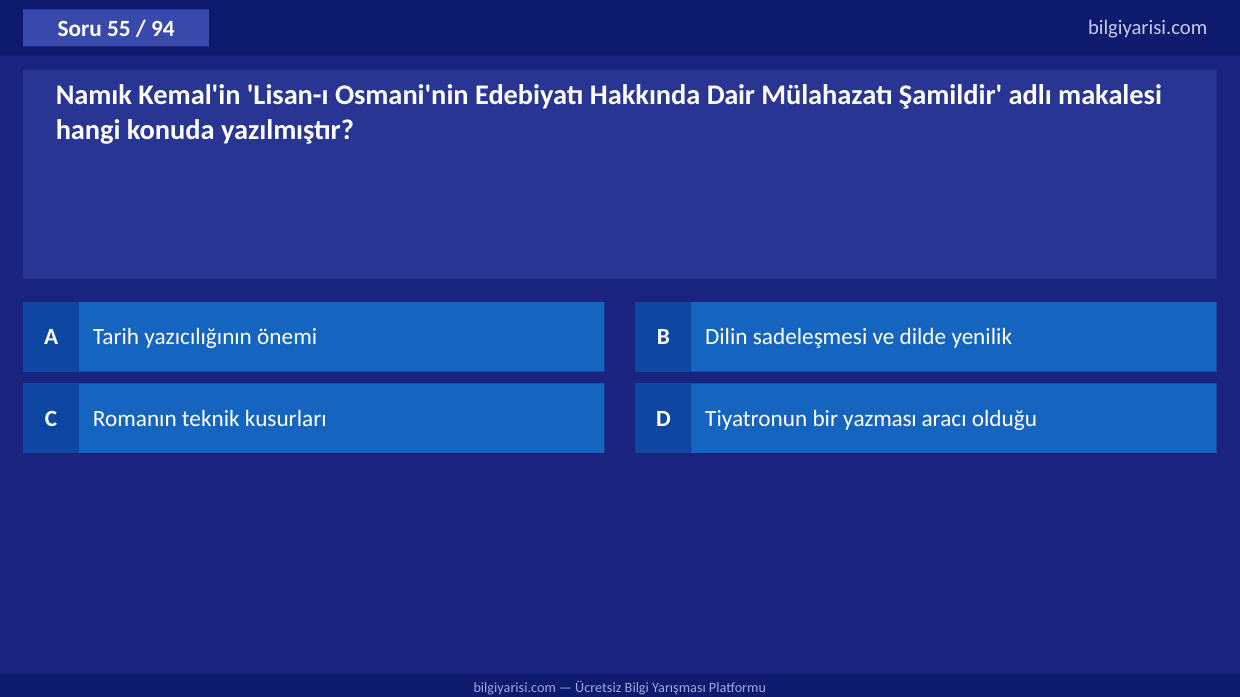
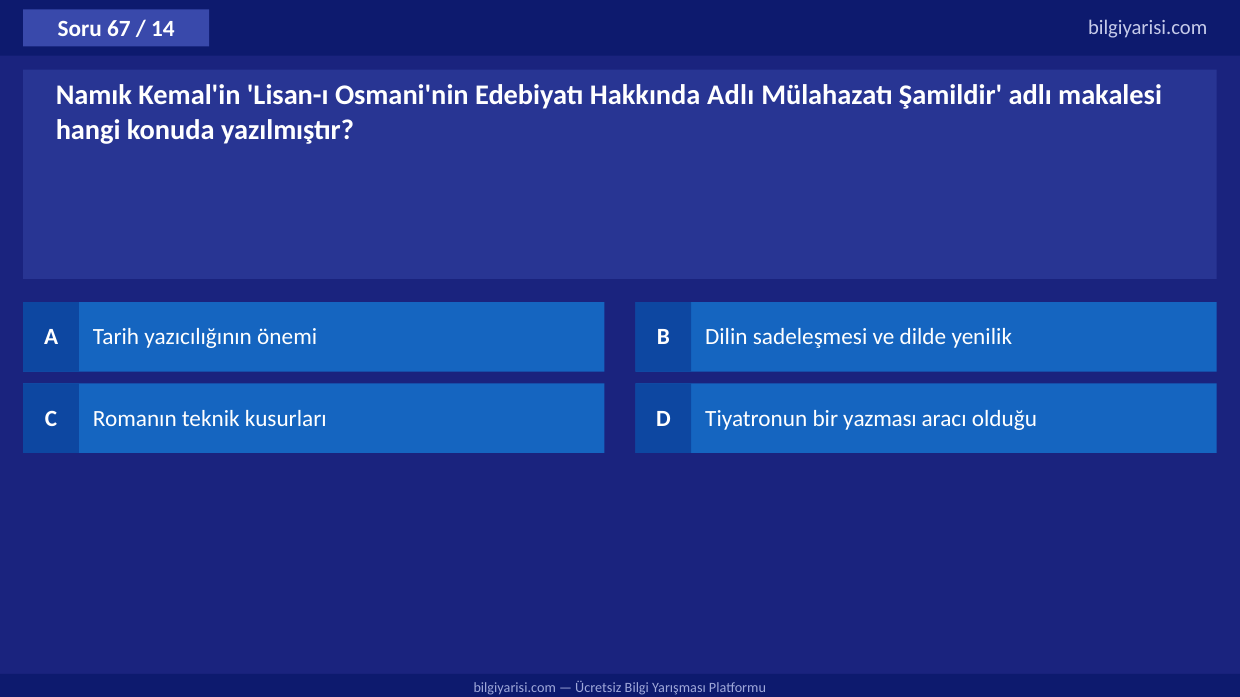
55: 55 -> 67
94: 94 -> 14
Hakkında Dair: Dair -> Adlı
